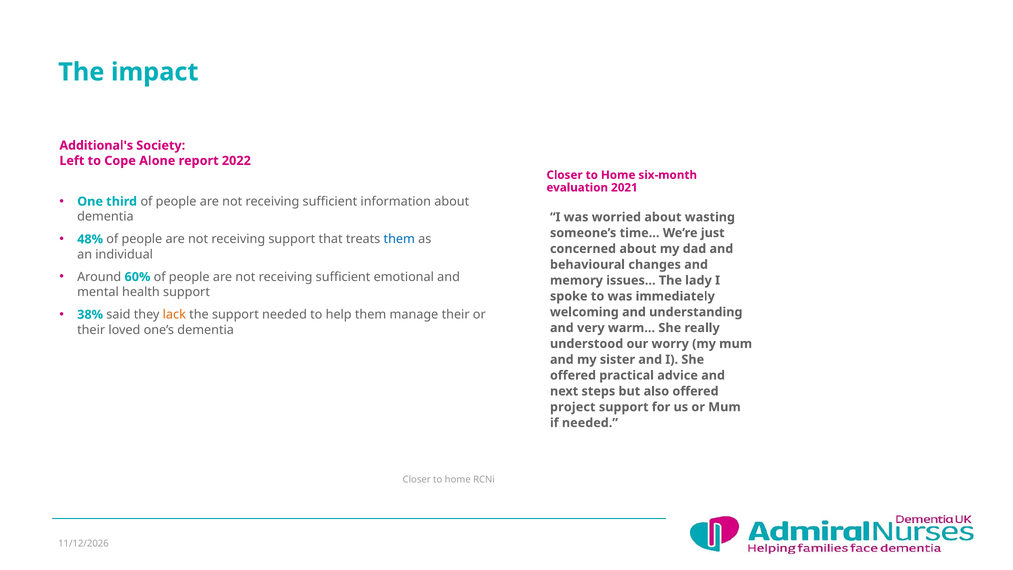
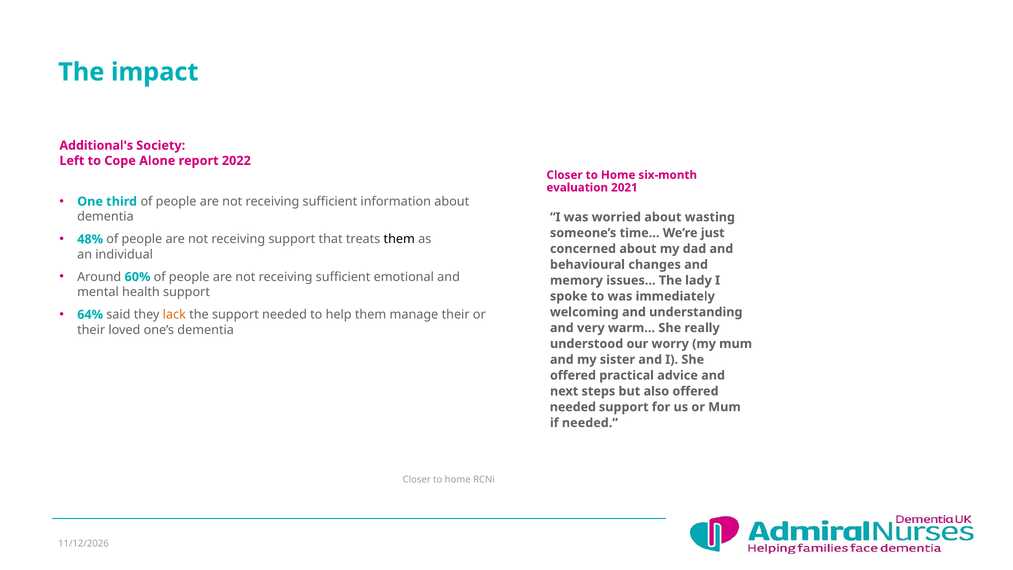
them at (399, 239) colour: blue -> black
38%: 38% -> 64%
project at (573, 407): project -> needed
